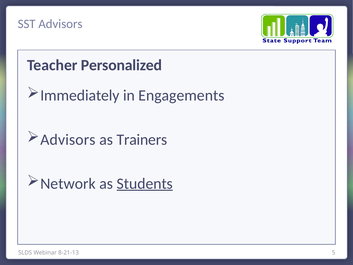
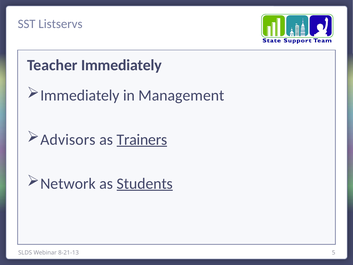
Advisors at (60, 24): Advisors -> Listservs
Teacher Personalized: Personalized -> Immediately
Engagements: Engagements -> Management
Trainers underline: none -> present
